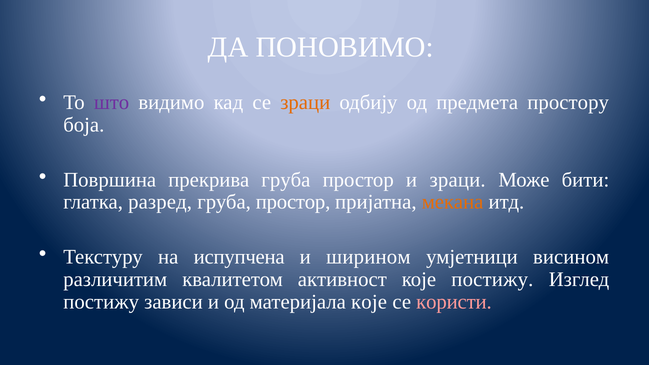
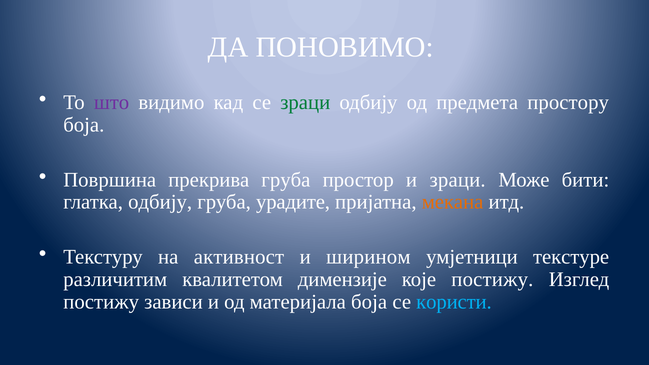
зраци at (305, 102) colour: orange -> green
глатка разред: разред -> одбију
простор at (293, 202): простор -> урадите
испупчена: испупчена -> активност
висином: висином -> текстуре
активност: активност -> димензије
материјала које: које -> боја
користи colour: pink -> light blue
